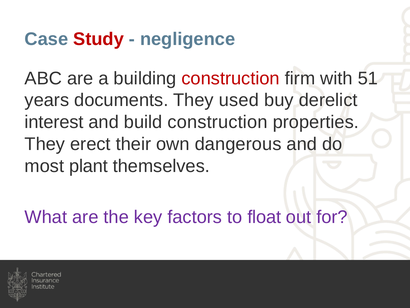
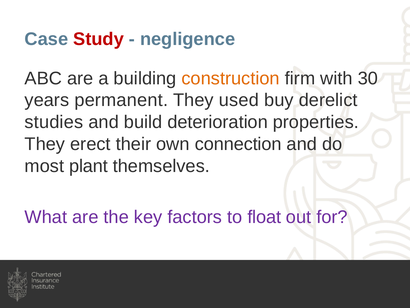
construction at (231, 78) colour: red -> orange
51: 51 -> 30
documents: documents -> permanent
interest: interest -> studies
build construction: construction -> deterioration
dangerous: dangerous -> connection
